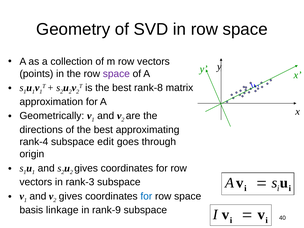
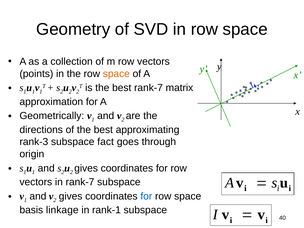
space at (116, 74) colour: purple -> orange
best rank-8: rank-8 -> rank-7
rank-4: rank-4 -> rank-3
edit: edit -> fact
in rank-3: rank-3 -> rank-7
rank-9: rank-9 -> rank-1
